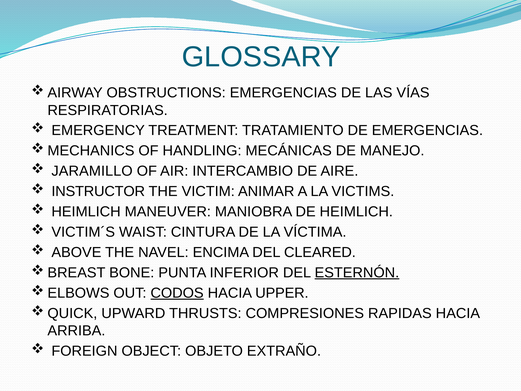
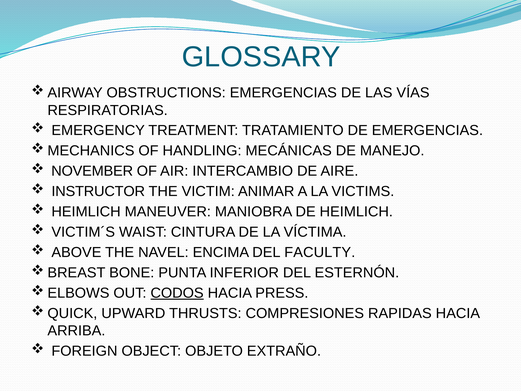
JARAMILLO: JARAMILLO -> NOVEMBER
CLEARED: CLEARED -> FACULTY
ESTERNÓN underline: present -> none
UPPER: UPPER -> PRESS
